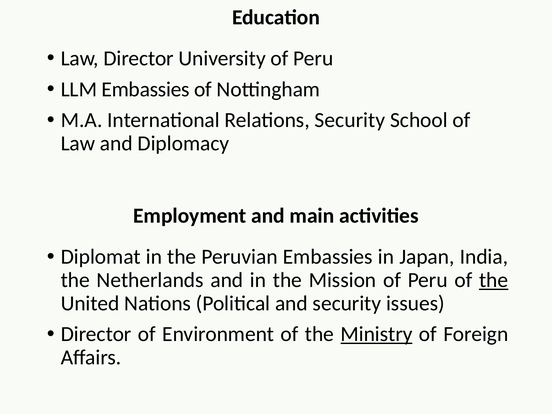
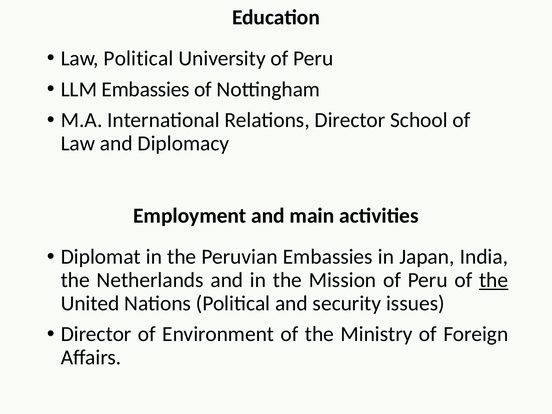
Law Director: Director -> Political
Relations Security: Security -> Director
Ministry underline: present -> none
